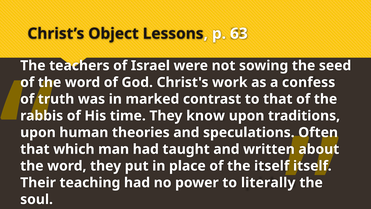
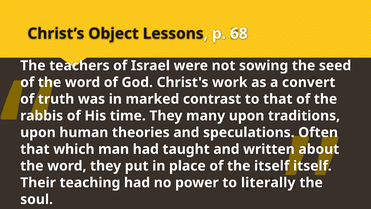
63: 63 -> 68
confess: confess -> convert
know: know -> many
